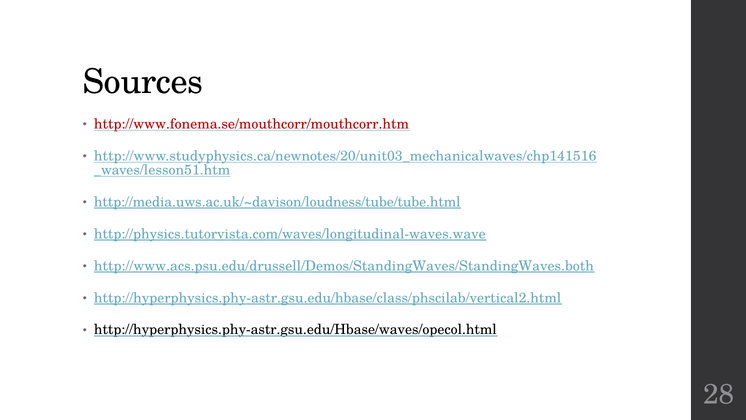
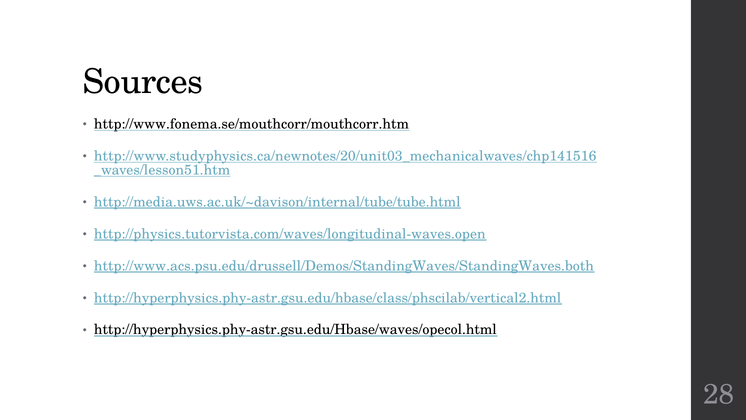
http://www.fonema.se/mouthcorr/mouthcorr.htm colour: red -> black
http://media.uws.ac.uk/~davison/loudness/tube/tube.html: http://media.uws.ac.uk/~davison/loudness/tube/tube.html -> http://media.uws.ac.uk/~davison/internal/tube/tube.html
http://physics.tutorvista.com/waves/longitudinal-waves.wave: http://physics.tutorvista.com/waves/longitudinal-waves.wave -> http://physics.tutorvista.com/waves/longitudinal-waves.open
